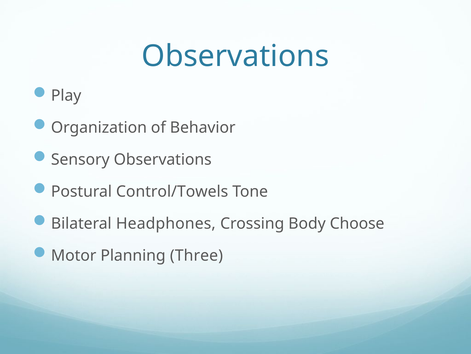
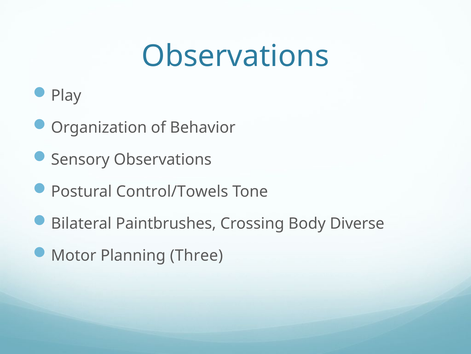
Headphones: Headphones -> Paintbrushes
Choose: Choose -> Diverse
